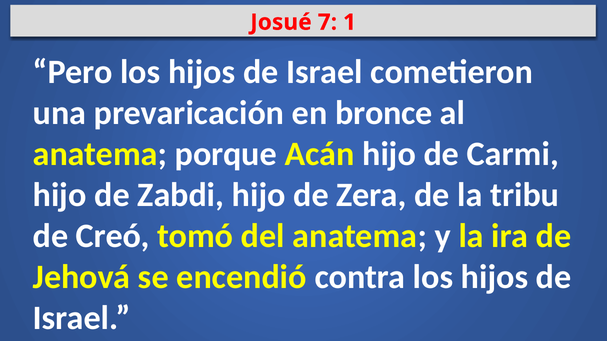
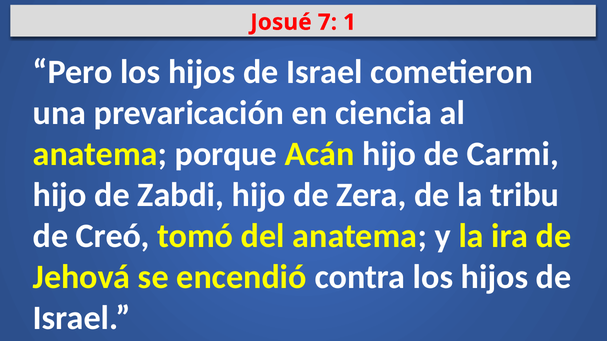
bronce: bronce -> ciencia
